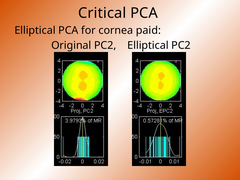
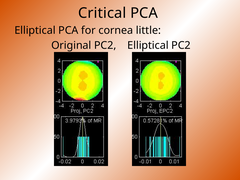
paid: paid -> little
